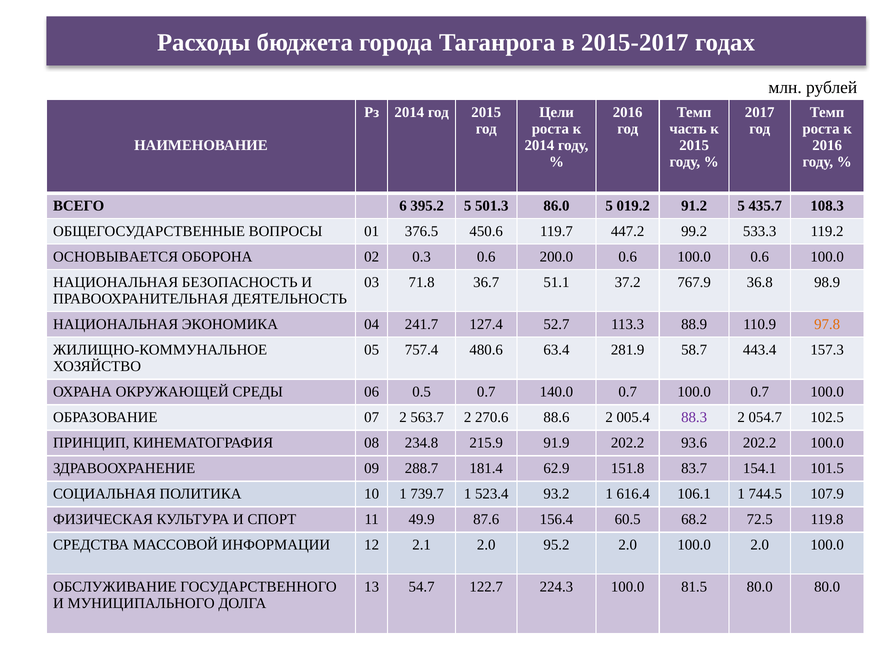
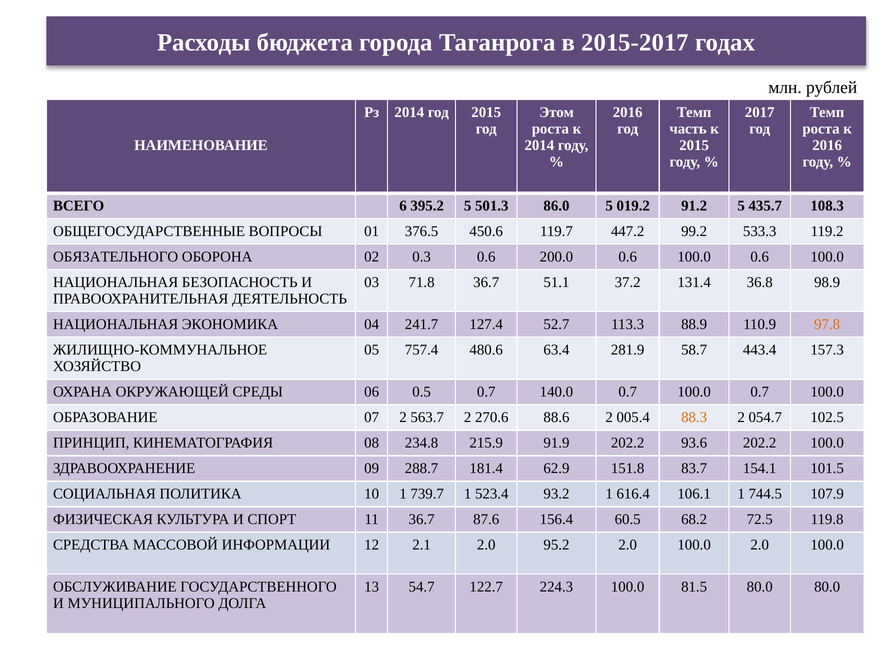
Цели: Цели -> Этом
ОСНОВЫВАЕТСЯ: ОСНОВЫВАЕТСЯ -> ОБЯЗАТЕЛЬНОГО
767.9: 767.9 -> 131.4
88.3 colour: purple -> orange
11 49.9: 49.9 -> 36.7
